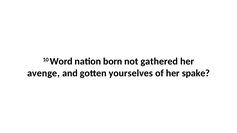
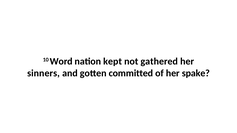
born: born -> kept
avenge: avenge -> sinners
yourselves: yourselves -> committed
